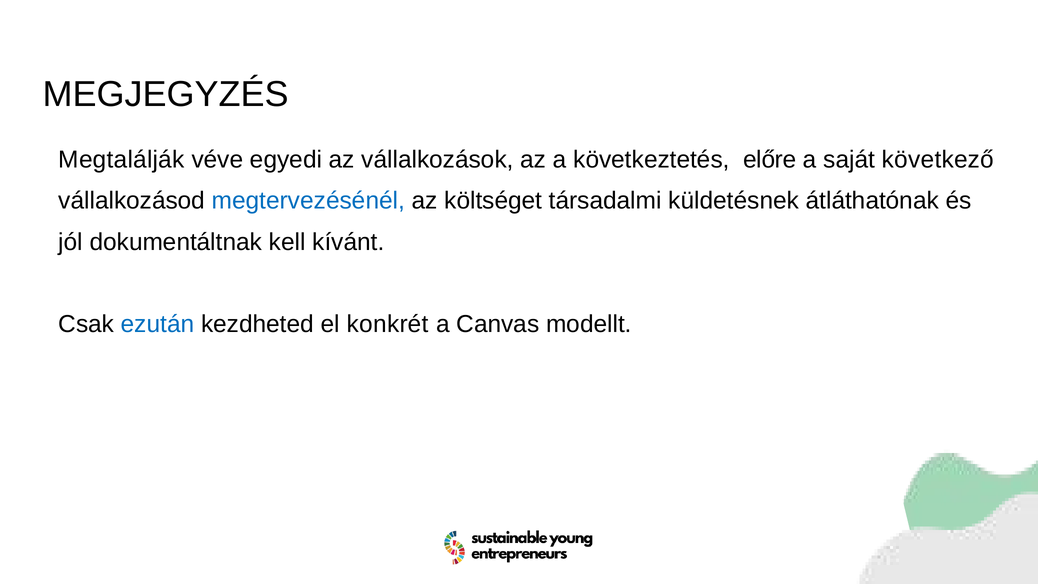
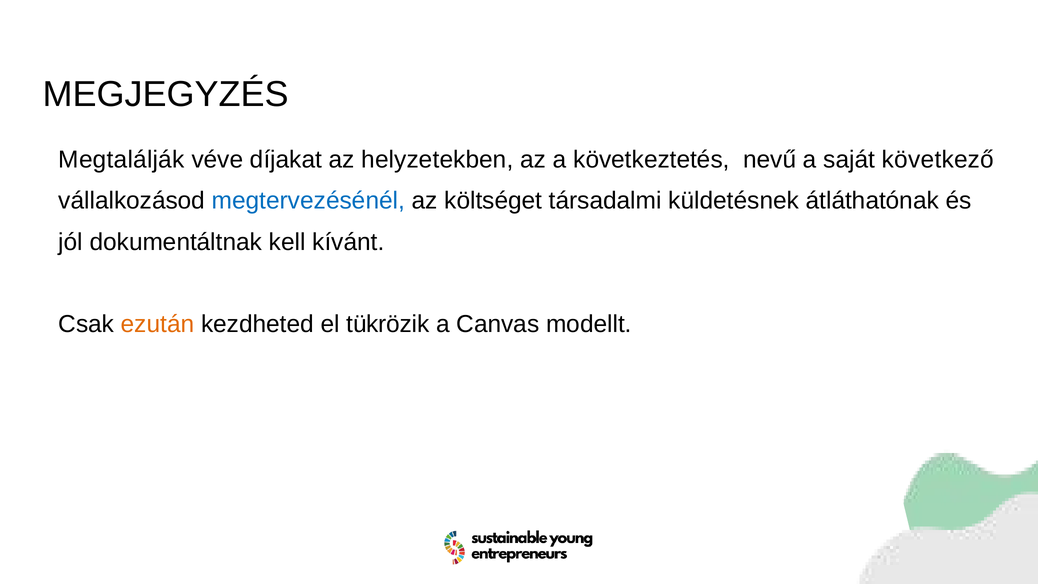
egyedi: egyedi -> díjakat
vállalkozások: vállalkozások -> helyzetekben
előre: előre -> nevű
ezután colour: blue -> orange
konkrét: konkrét -> tükrözik
